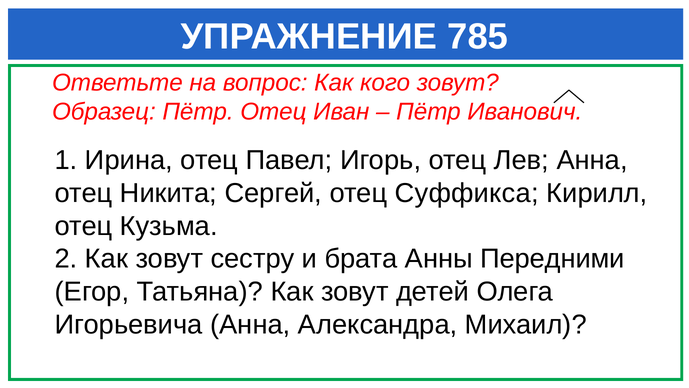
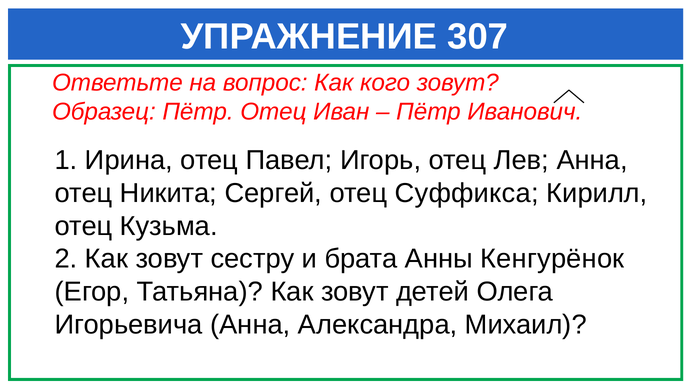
785: 785 -> 307
Передними: Передними -> Кенгурёнок
